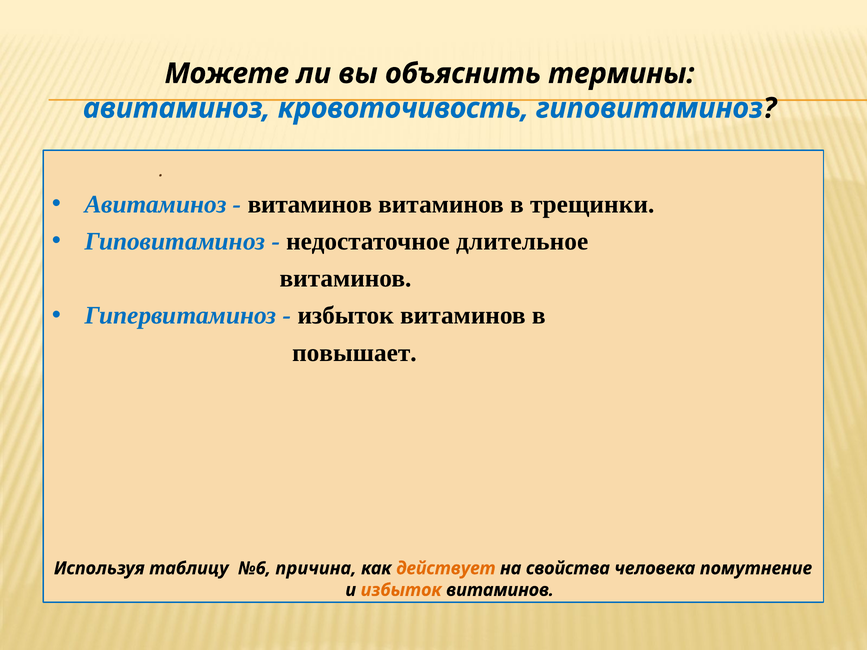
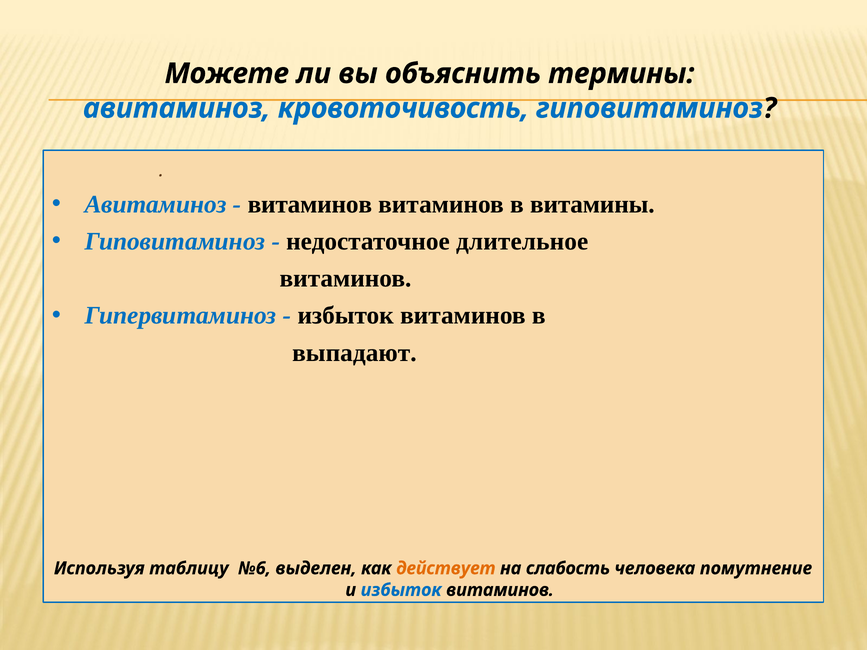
трещинки: трещинки -> витамины
повышает: повышает -> выпадают
причина: причина -> выделен
свойства: свойства -> слабость
избыток at (401, 590) colour: orange -> blue
